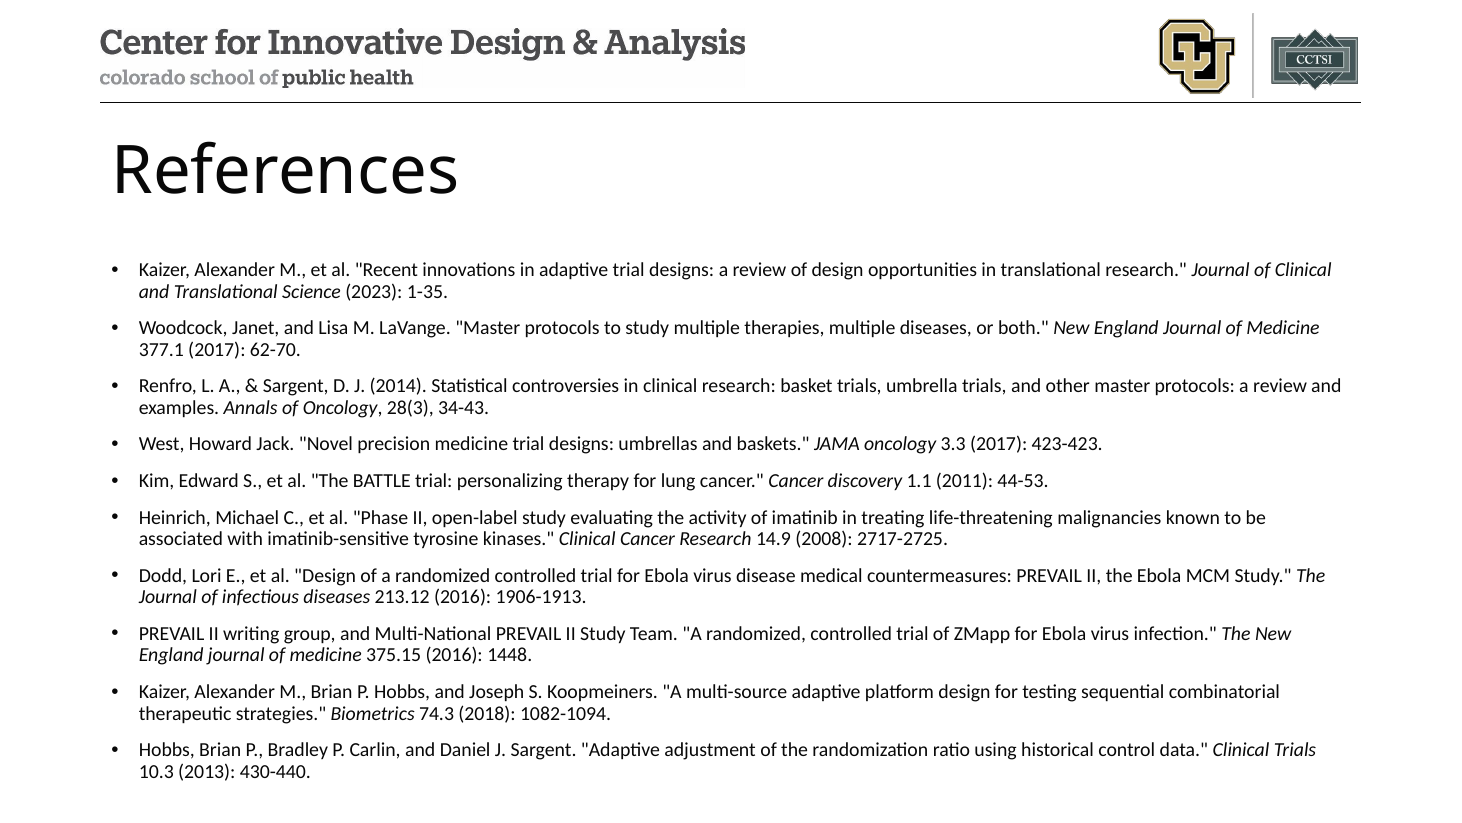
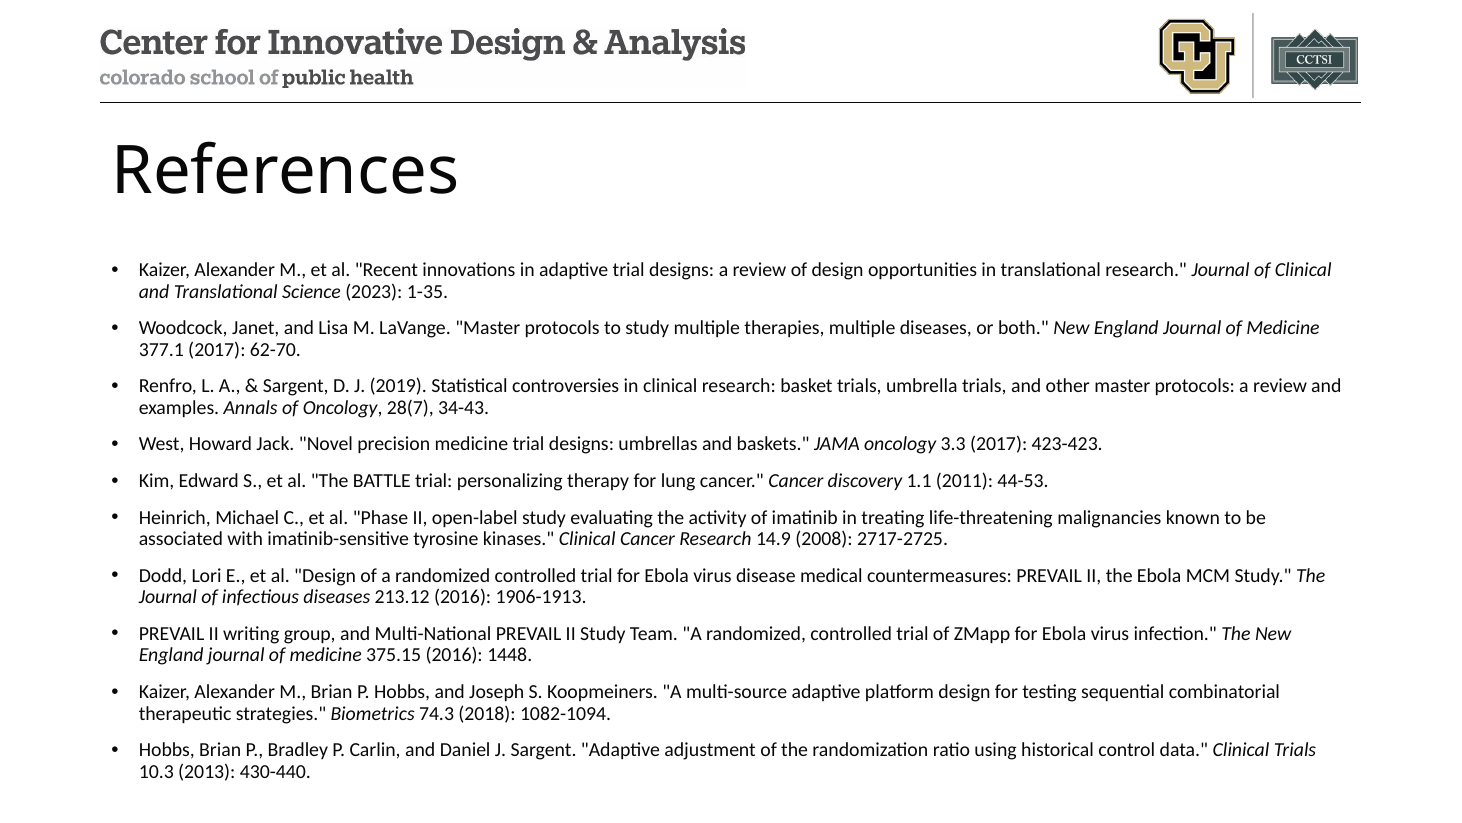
2014: 2014 -> 2019
28(3: 28(3 -> 28(7
